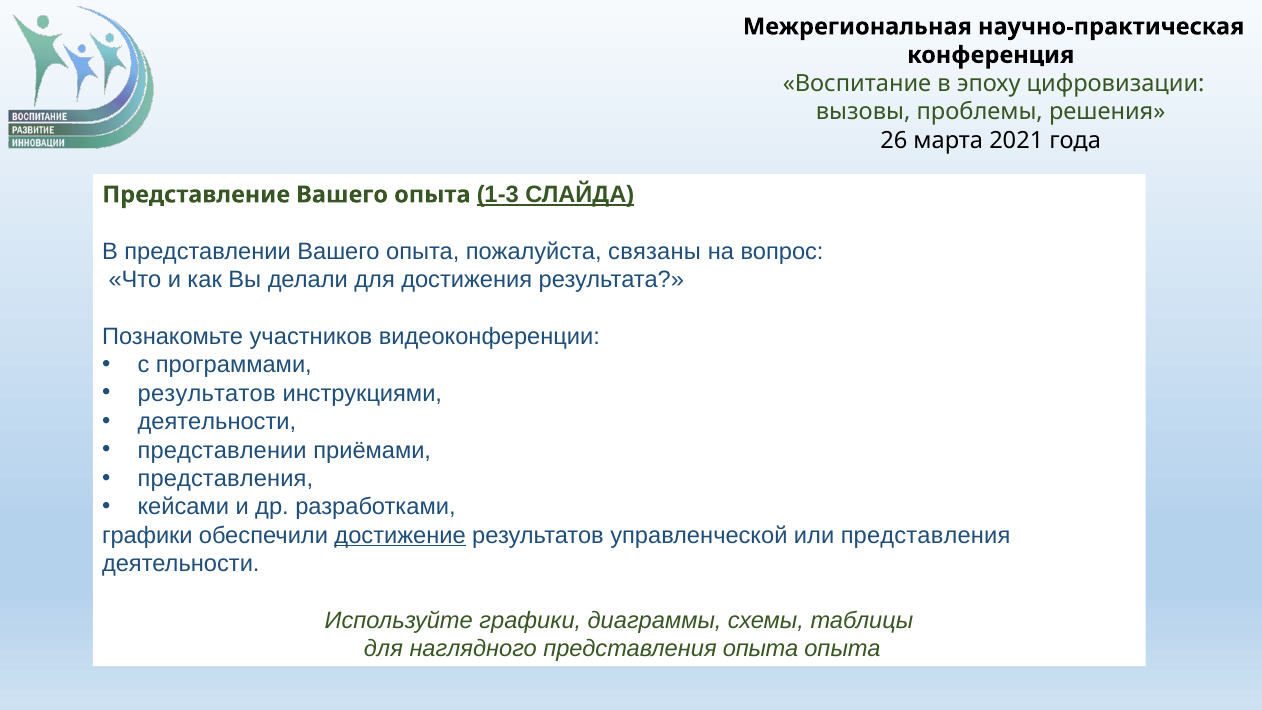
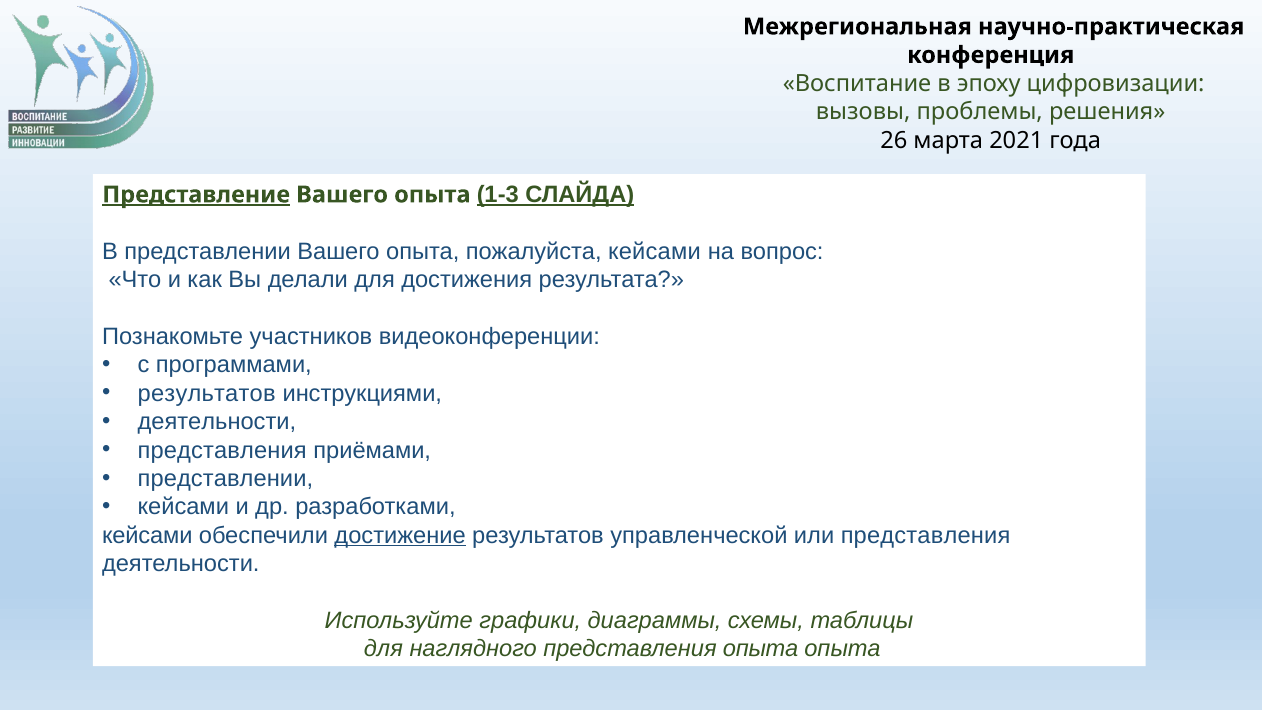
Представление underline: none -> present
пожалуйста связаны: связаны -> кейсами
представлении at (222, 450): представлении -> представления
представления at (225, 479): представления -> представлении
графики at (147, 535): графики -> кейсами
